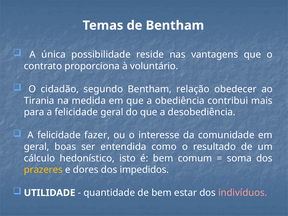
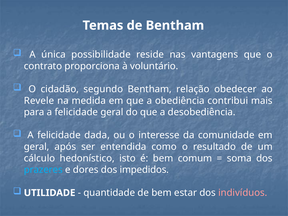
Tirania: Tirania -> Revele
fazer: fazer -> dada
boas: boas -> após
prazeres colour: yellow -> light blue
